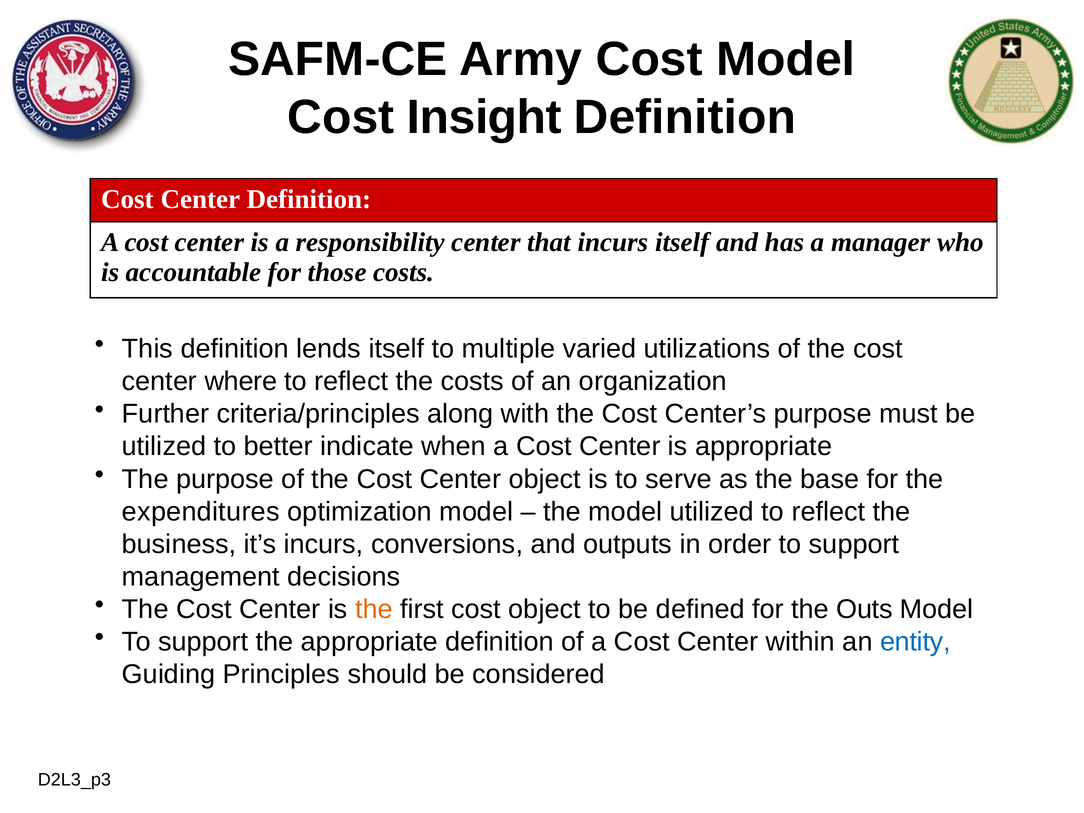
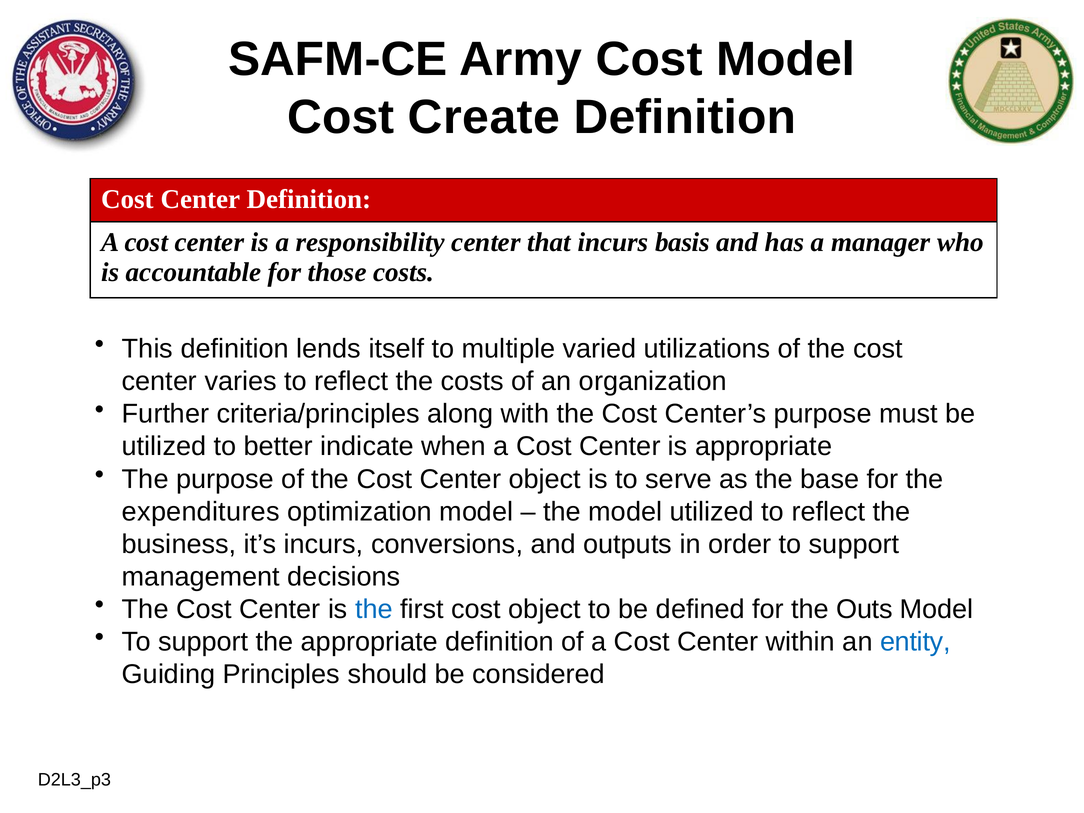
Insight: Insight -> Create
incurs itself: itself -> basis
where: where -> varies
the at (374, 609) colour: orange -> blue
